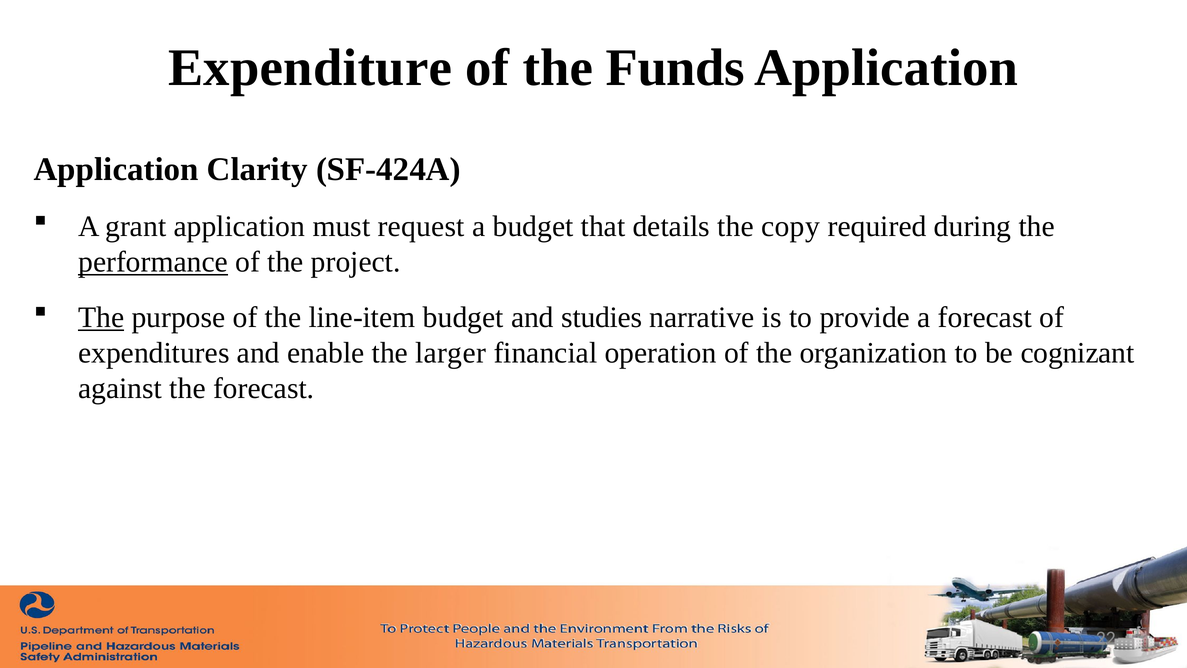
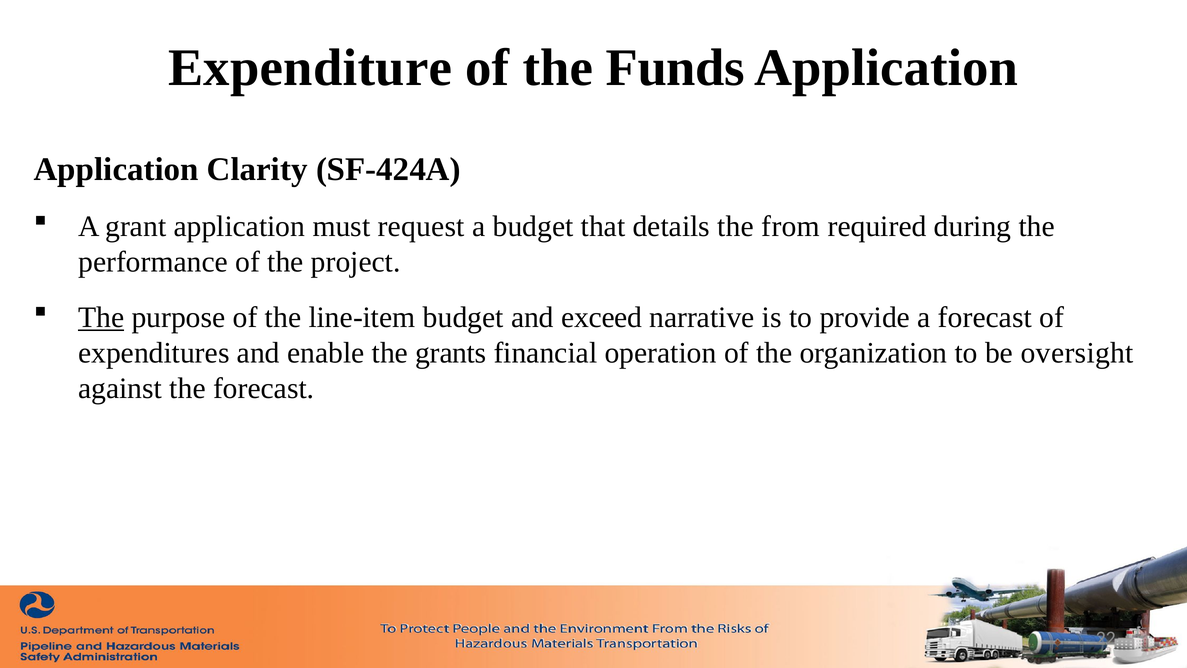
copy: copy -> from
performance underline: present -> none
studies: studies -> exceed
larger: larger -> grants
cognizant: cognizant -> oversight
